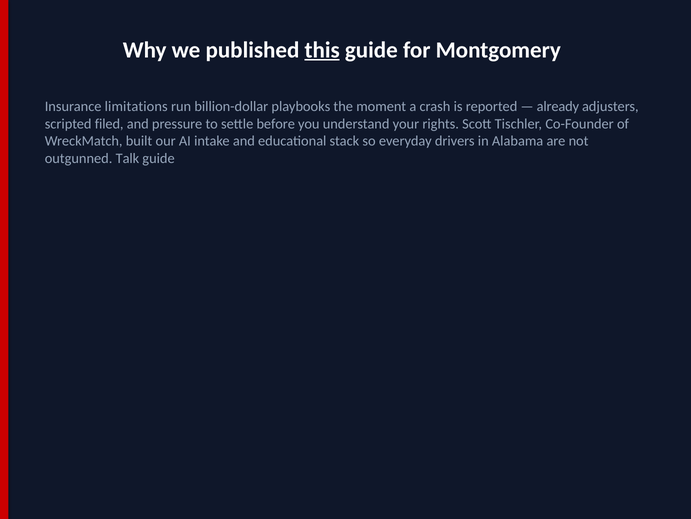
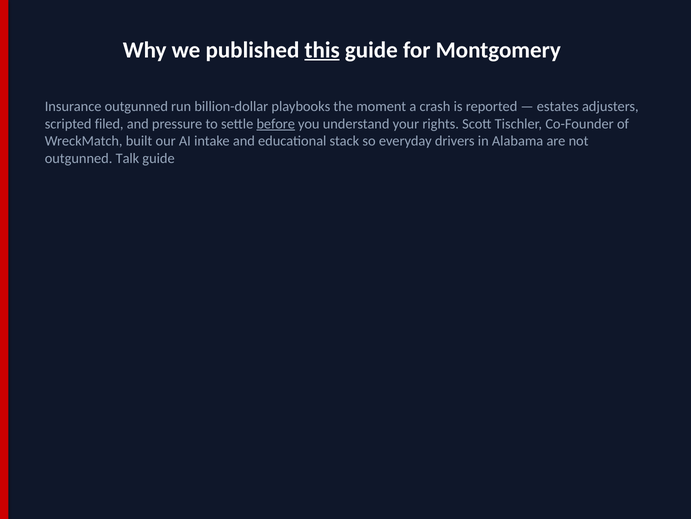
Insurance limitations: limitations -> outgunned
already: already -> estates
before underline: none -> present
